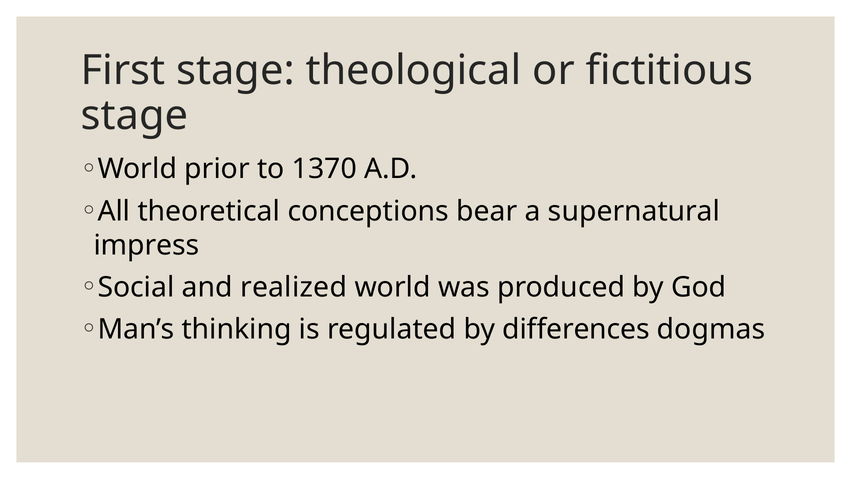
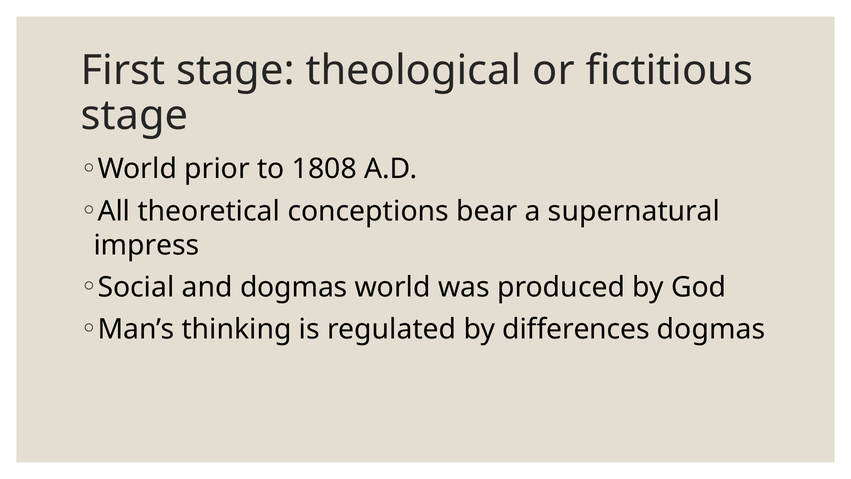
1370: 1370 -> 1808
and realized: realized -> dogmas
